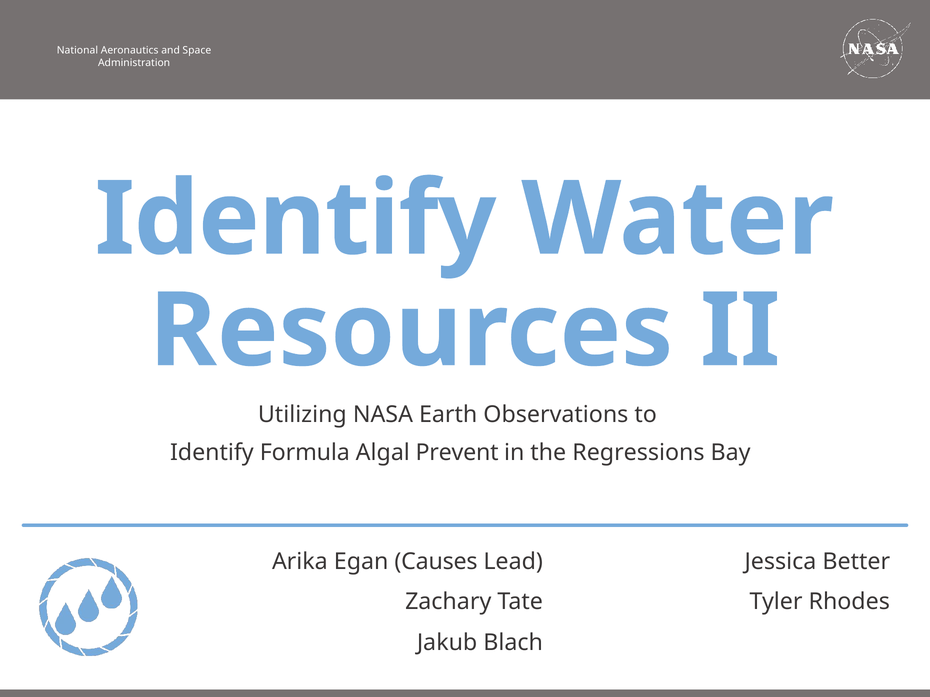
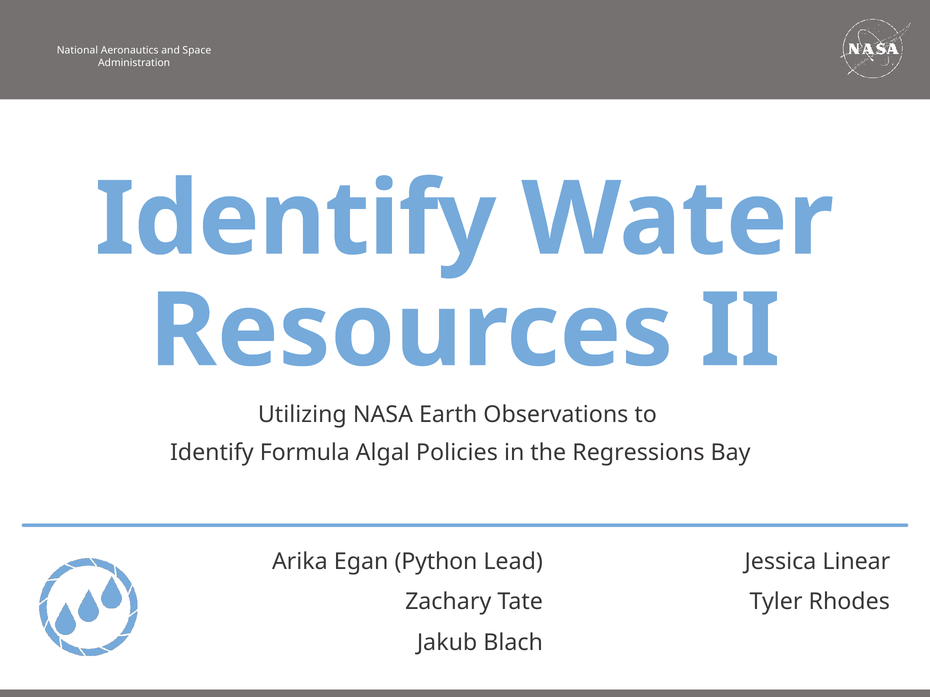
Prevent: Prevent -> Policies
Causes: Causes -> Python
Better: Better -> Linear
